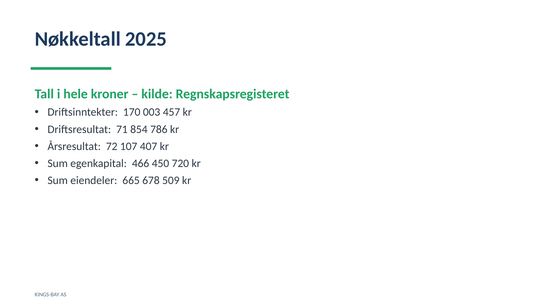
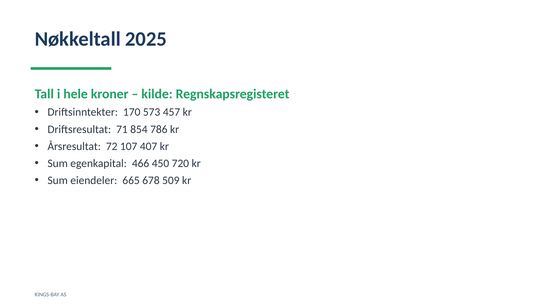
003: 003 -> 573
